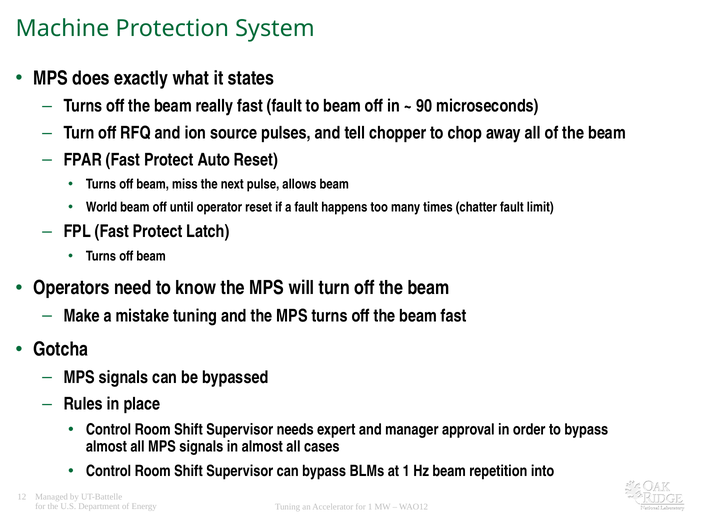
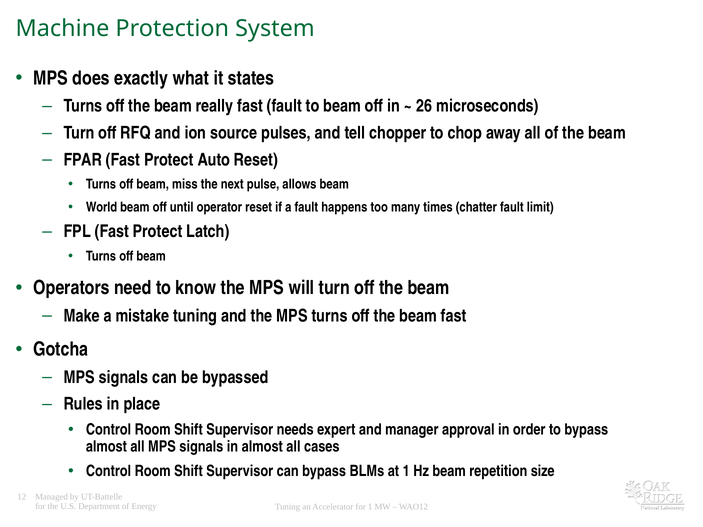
90: 90 -> 26
into: into -> size
